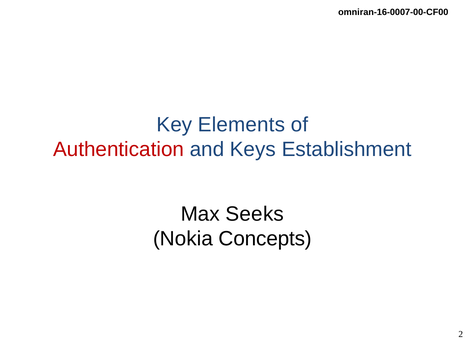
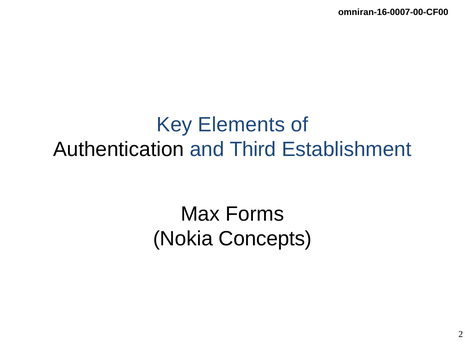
Authentication colour: red -> black
Keys: Keys -> Third
Seeks: Seeks -> Forms
